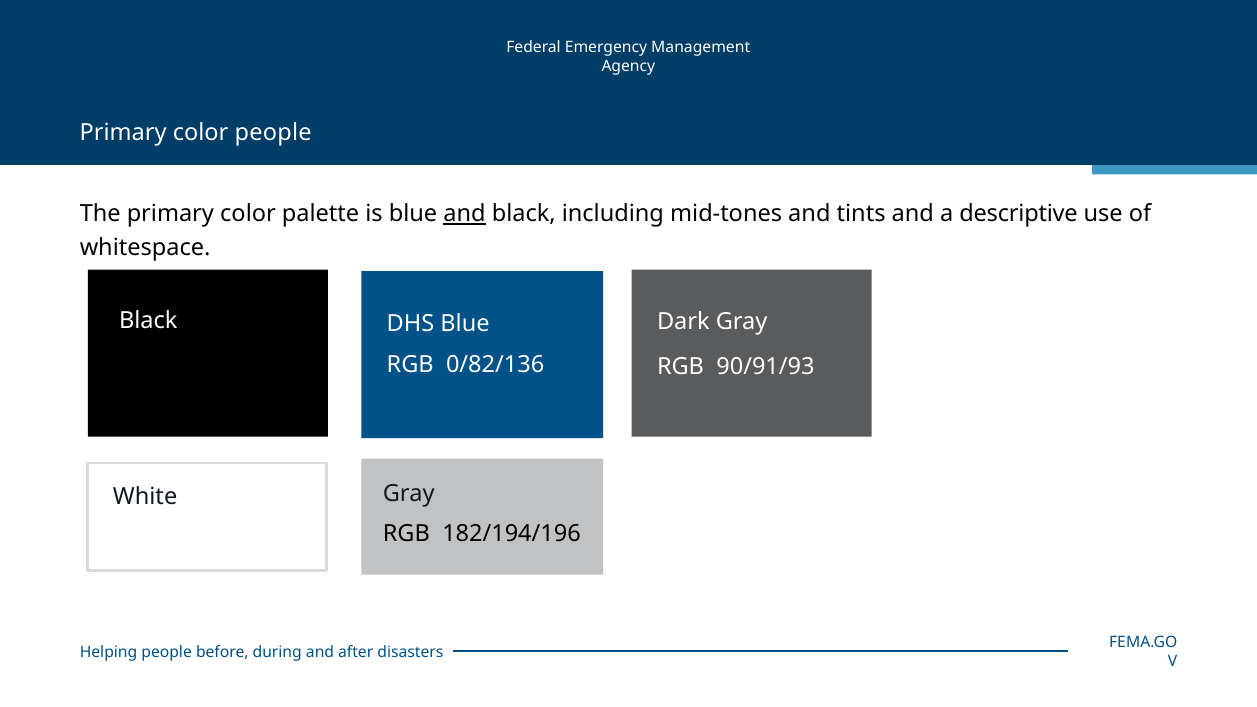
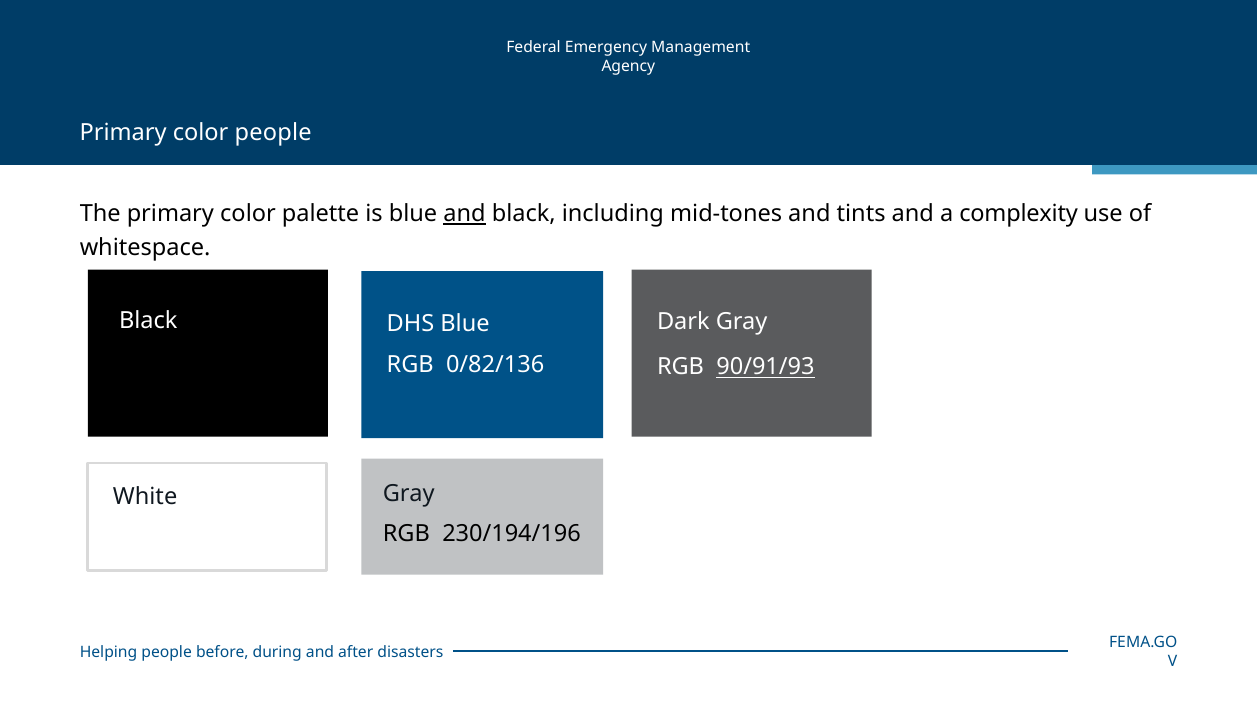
descriptive: descriptive -> complexity
90/91/93 underline: none -> present
182/194/196: 182/194/196 -> 230/194/196
